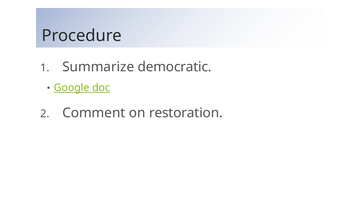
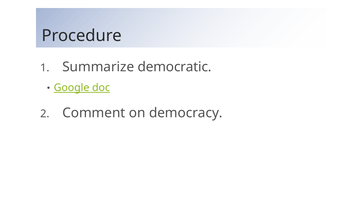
restoration: restoration -> democracy
